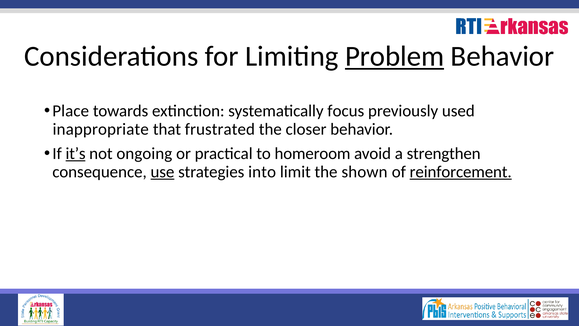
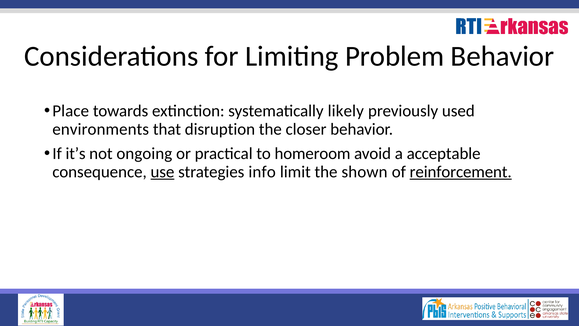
Problem underline: present -> none
focus: focus -> likely
inappropriate: inappropriate -> environments
frustrated: frustrated -> disruption
it’s underline: present -> none
strengthen: strengthen -> acceptable
into: into -> info
